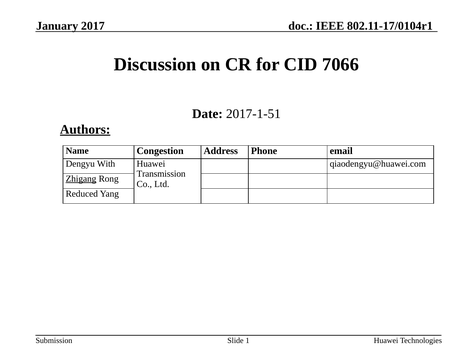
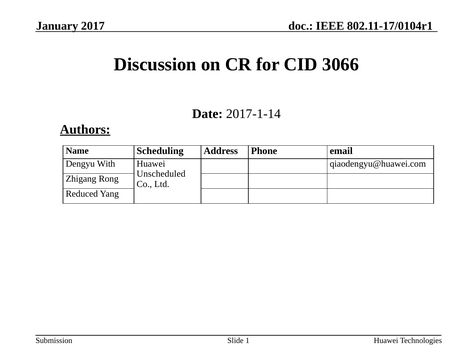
7066: 7066 -> 3066
2017-1-51: 2017-1-51 -> 2017-1-14
Congestion: Congestion -> Scheduling
Transmission: Transmission -> Unscheduled
Zhigang underline: present -> none
